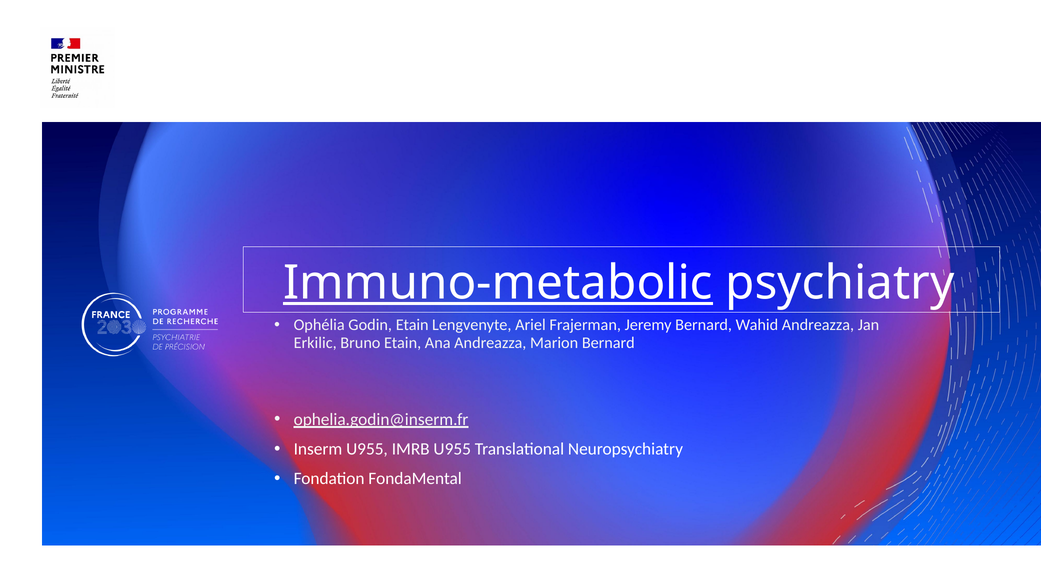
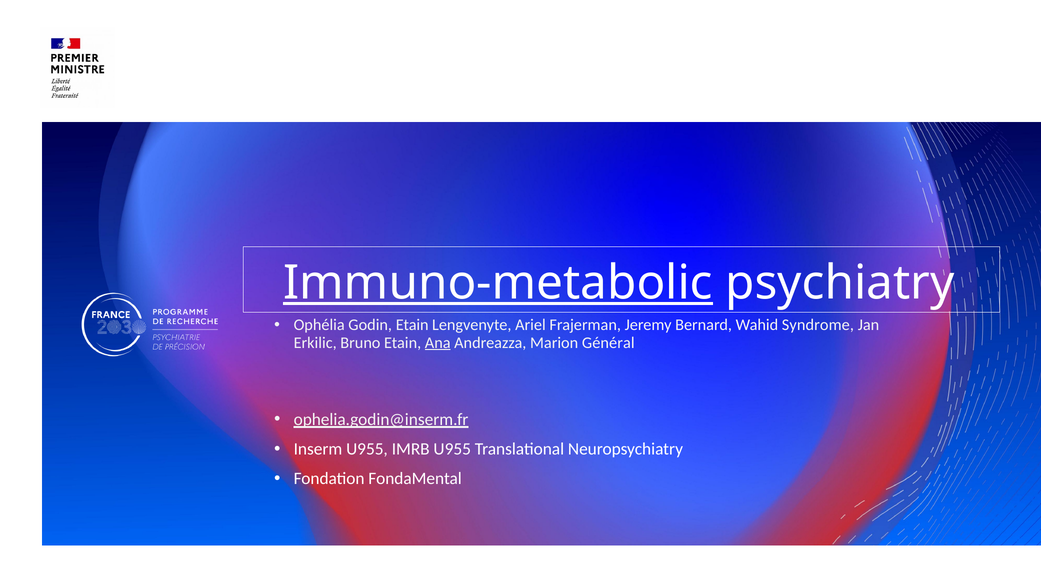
Wahid Andreazza: Andreazza -> Syndrome
Ana underline: none -> present
Marion Bernard: Bernard -> Général
